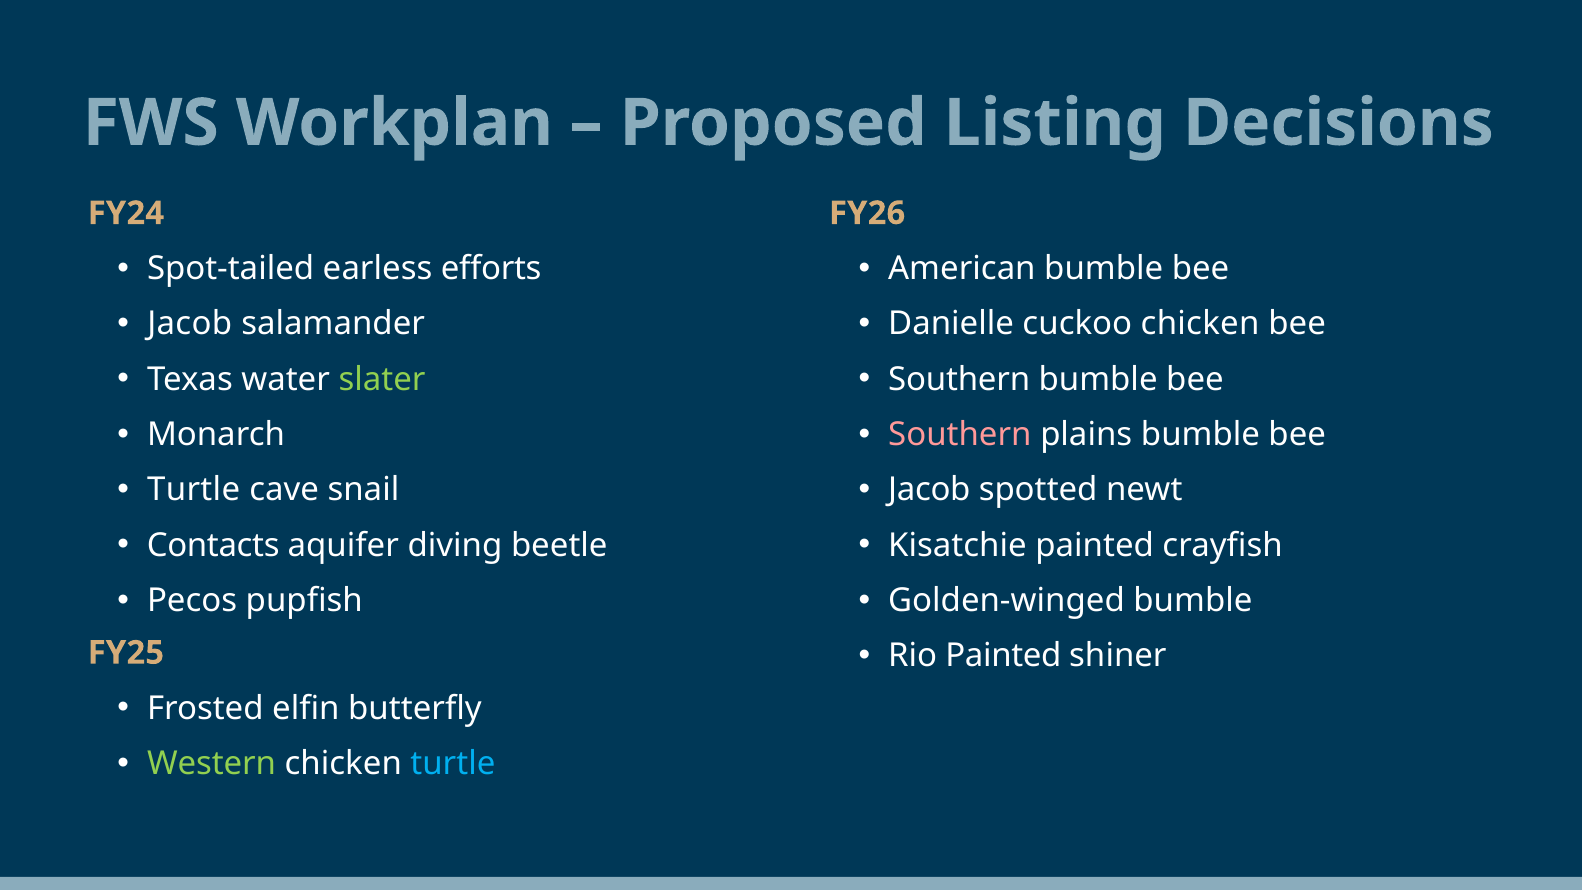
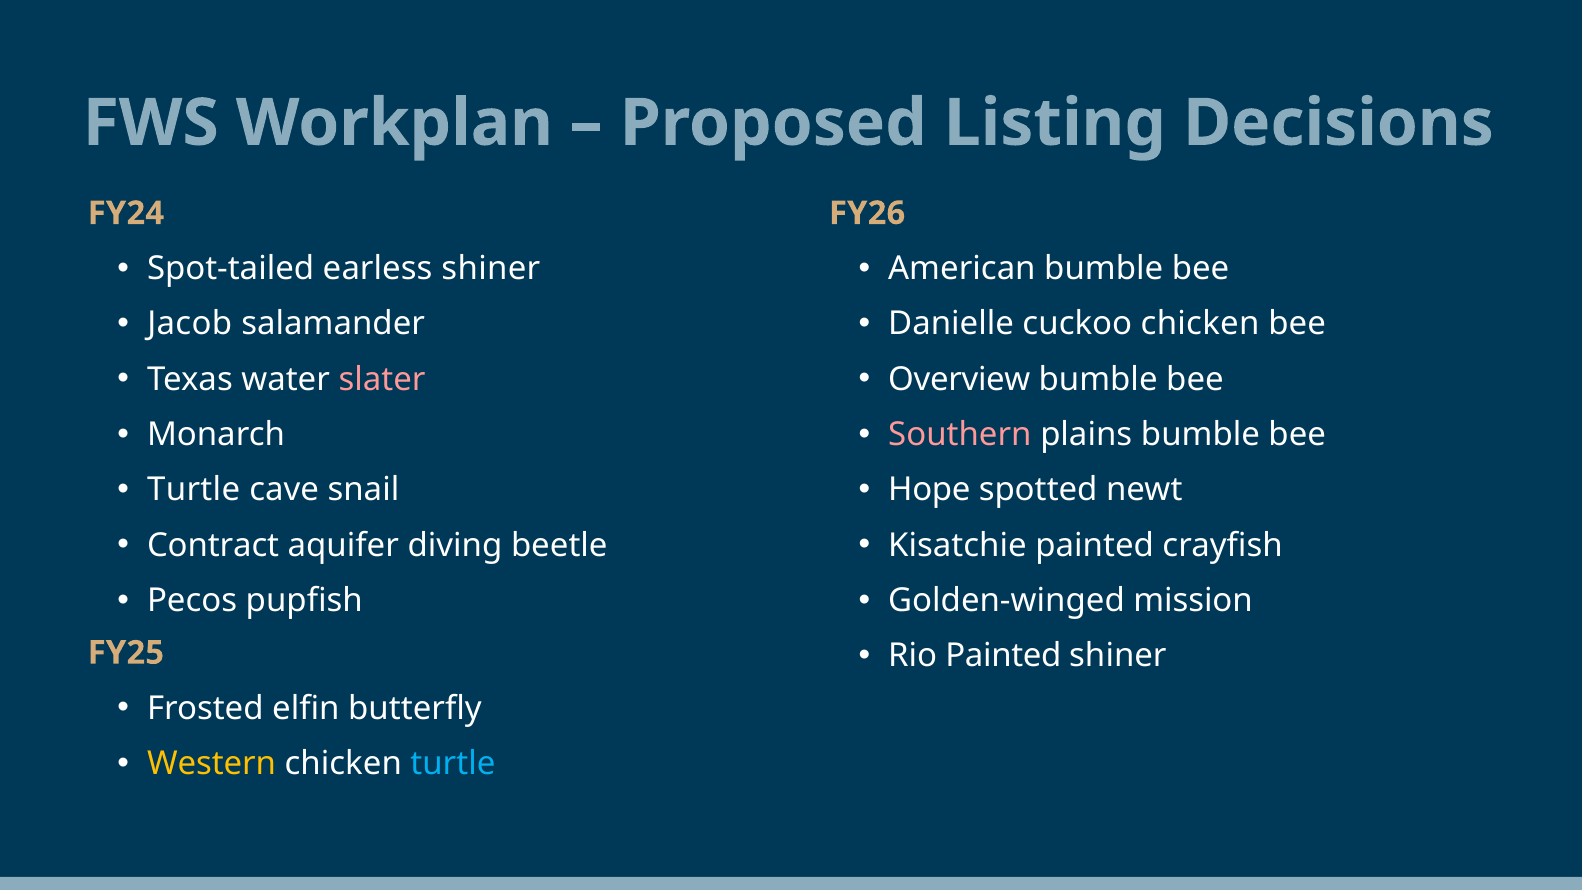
earless efforts: efforts -> shiner
slater colour: light green -> pink
Southern at (959, 379): Southern -> Overview
Jacob at (929, 490): Jacob -> Hope
Contacts: Contacts -> Contract
Golden-winged bumble: bumble -> mission
Western colour: light green -> yellow
